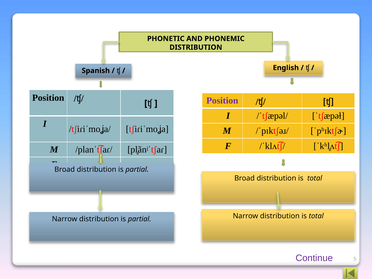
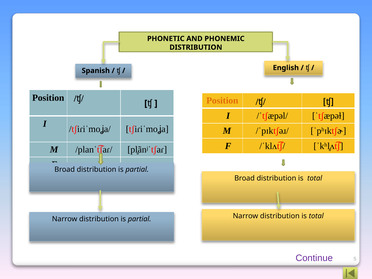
Position at (222, 101) colour: purple -> orange
